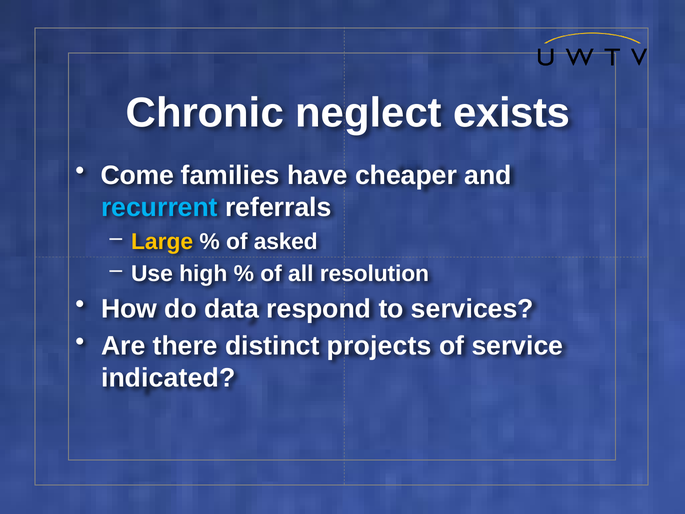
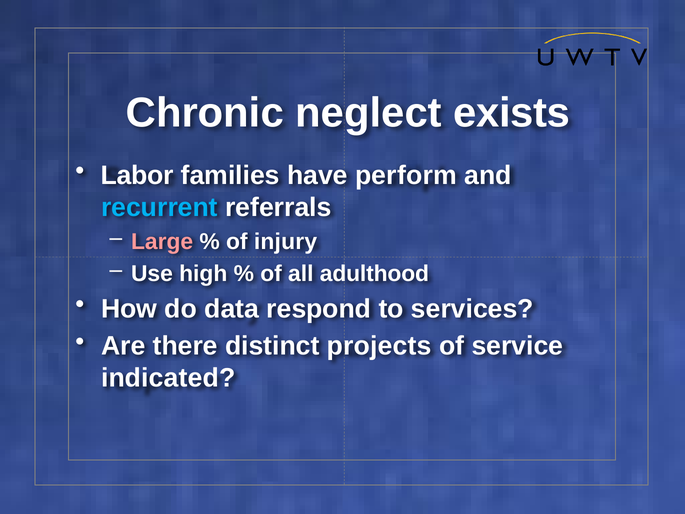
Come: Come -> Labor
cheaper: cheaper -> perform
Large colour: yellow -> pink
asked: asked -> injury
resolution: resolution -> adulthood
